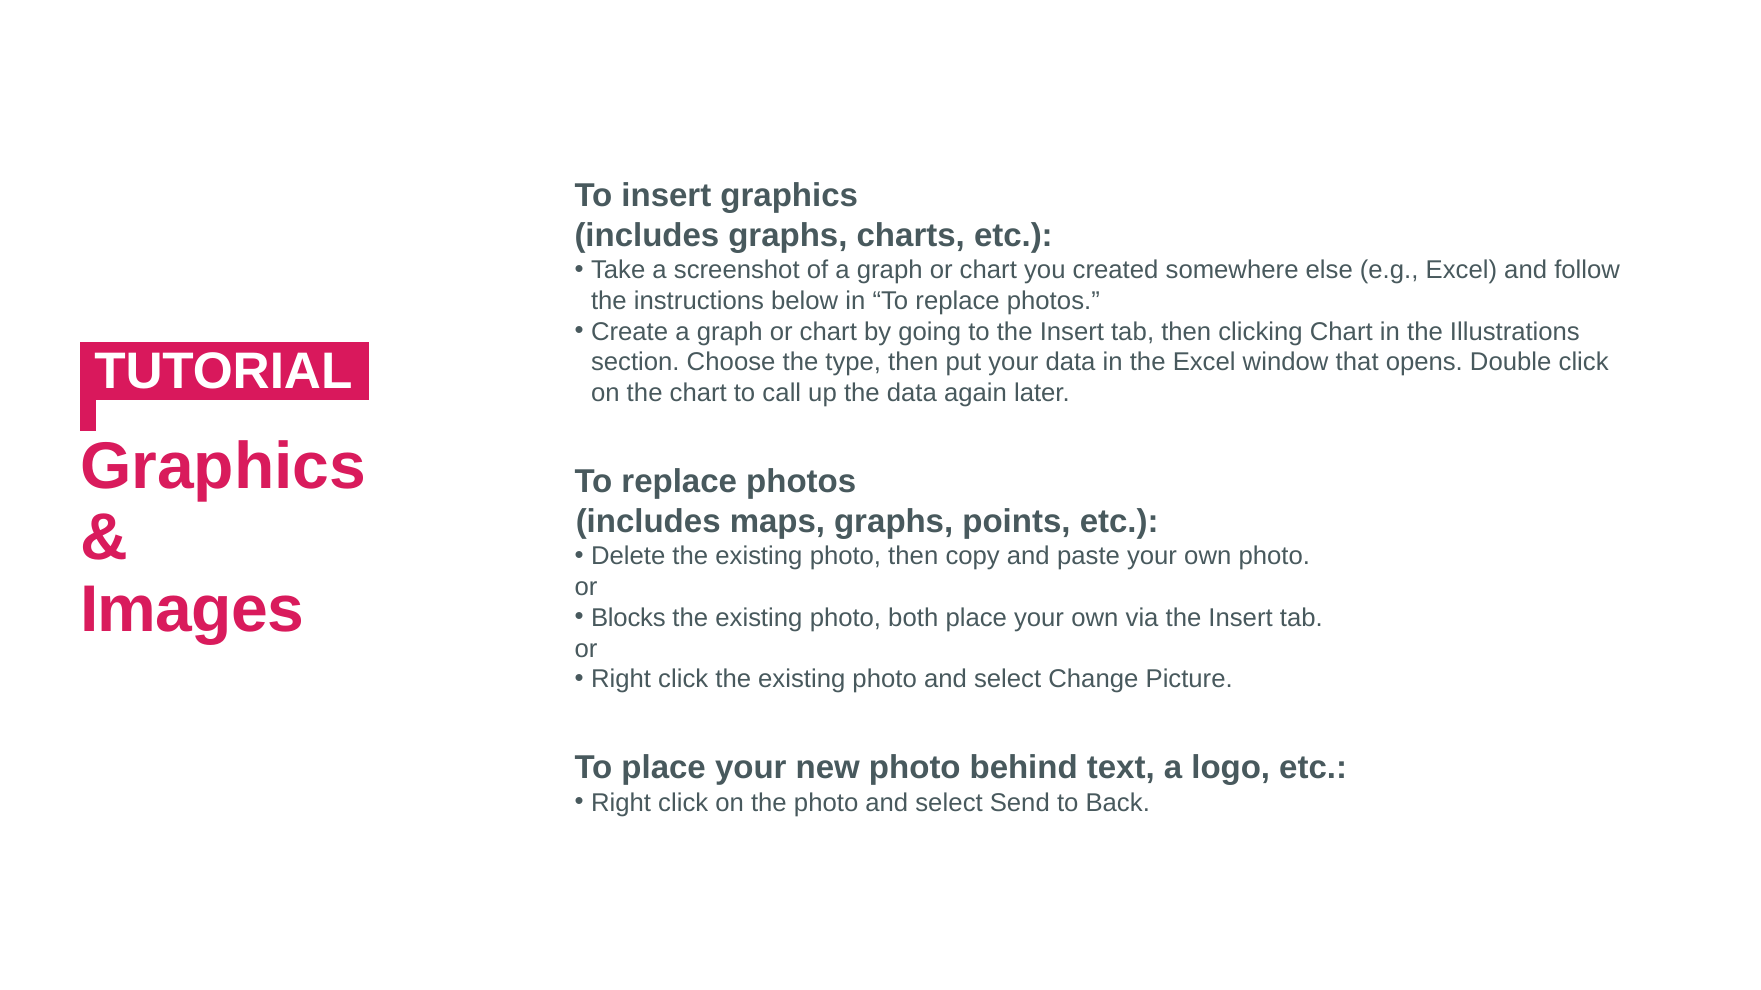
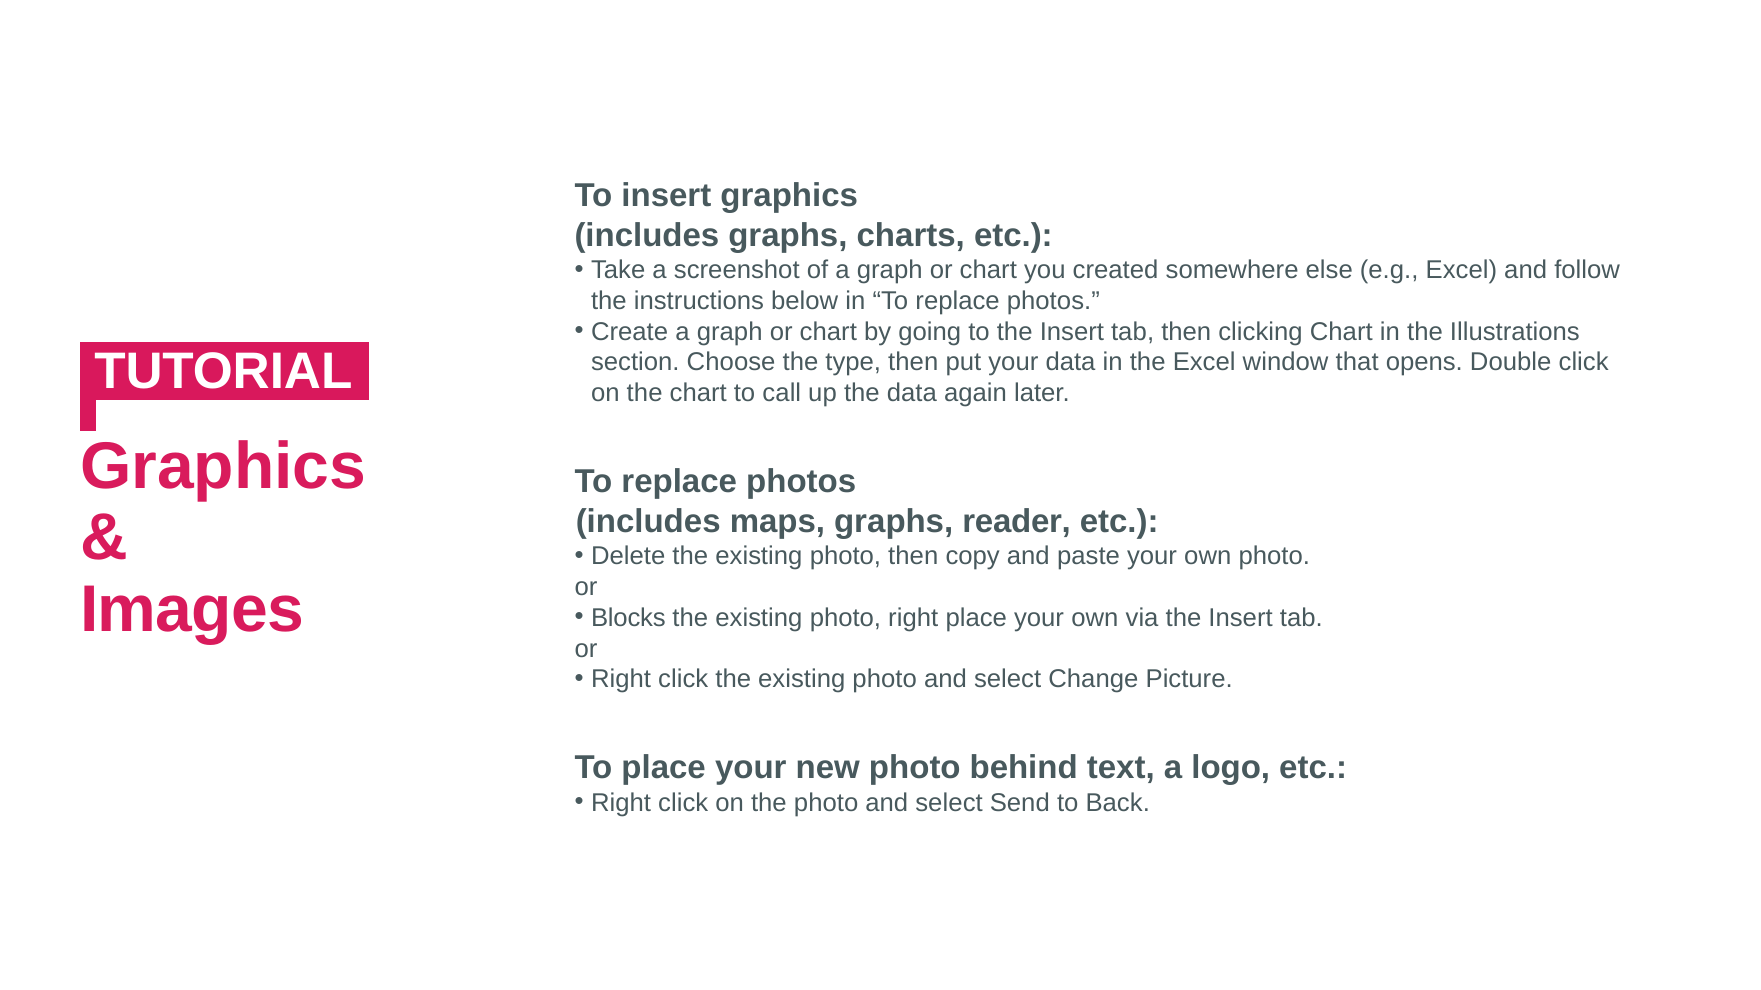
points: points -> reader
photo both: both -> right
